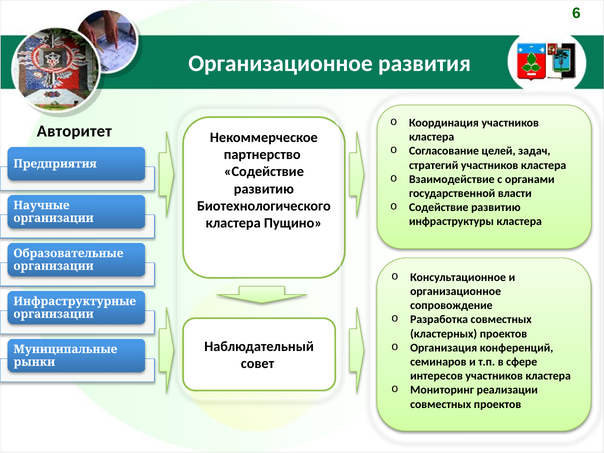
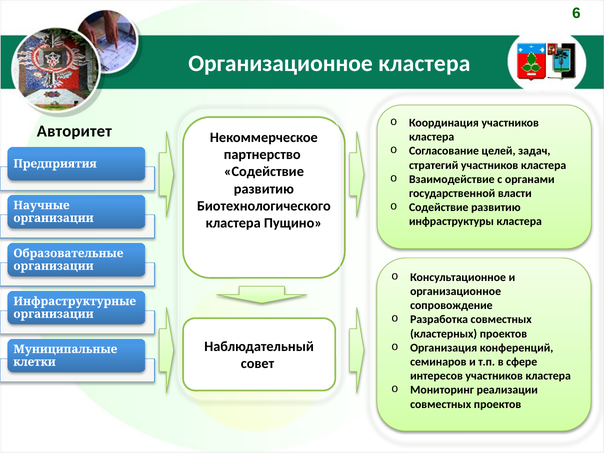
Организационное развития: развития -> кластера
рынки: рынки -> клетки
